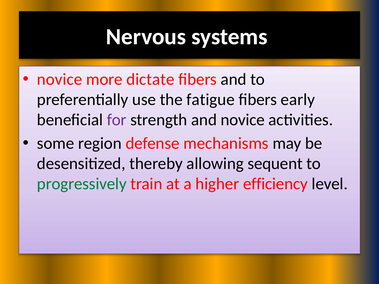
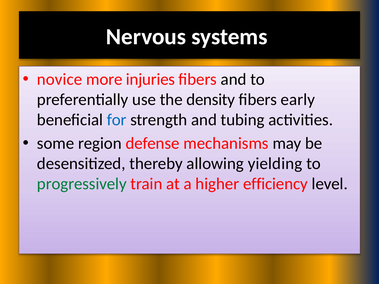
dictate: dictate -> injuries
fatigue: fatigue -> density
for colour: purple -> blue
and novice: novice -> tubing
sequent: sequent -> yielding
